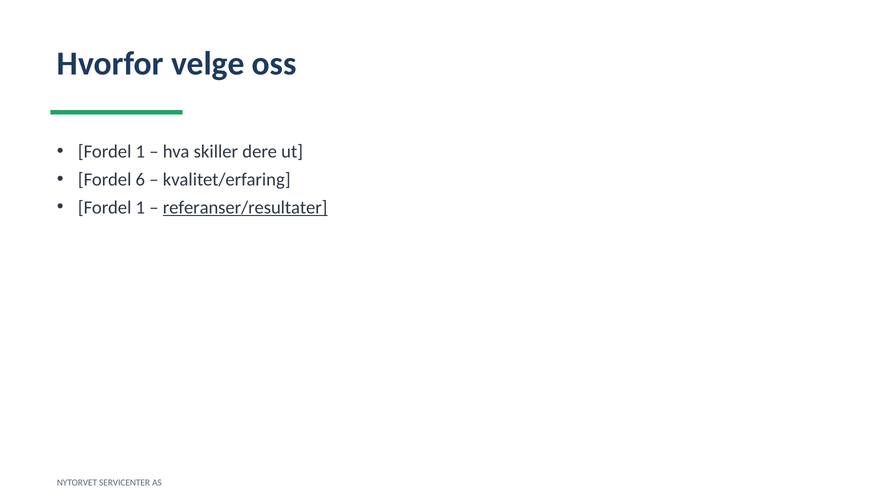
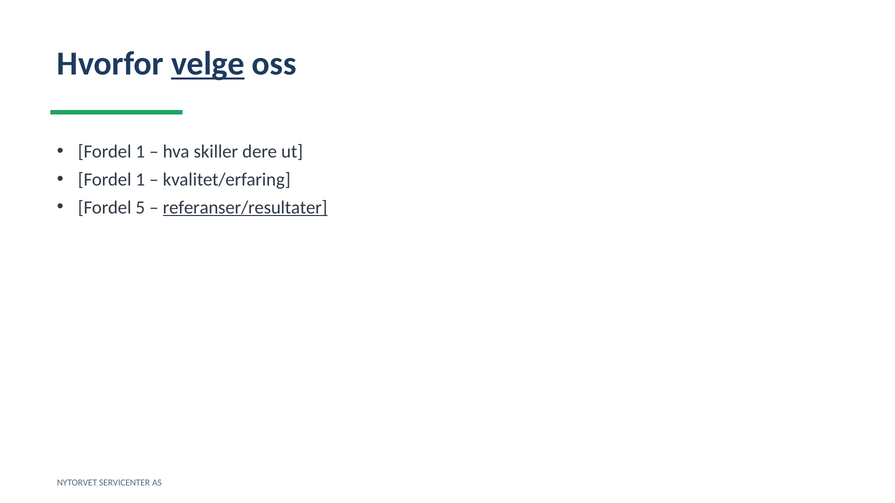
velge underline: none -> present
6 at (140, 180): 6 -> 1
1 at (140, 208): 1 -> 5
